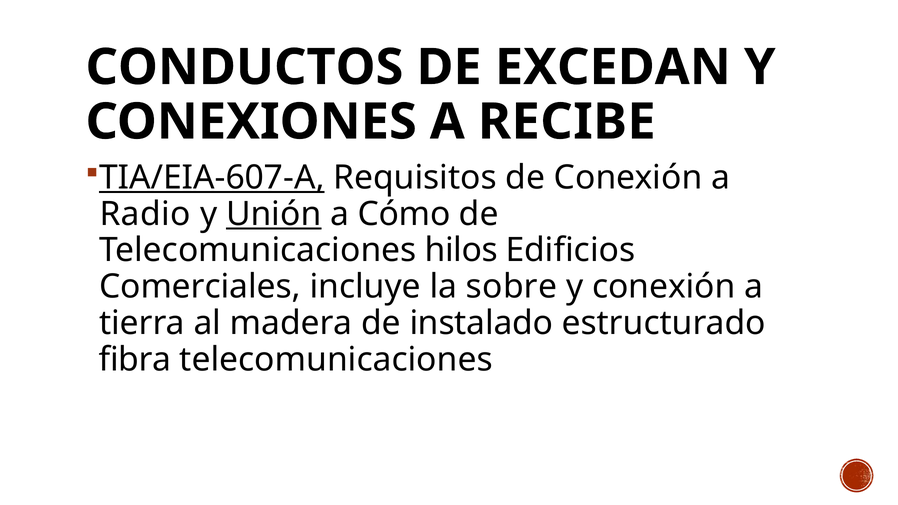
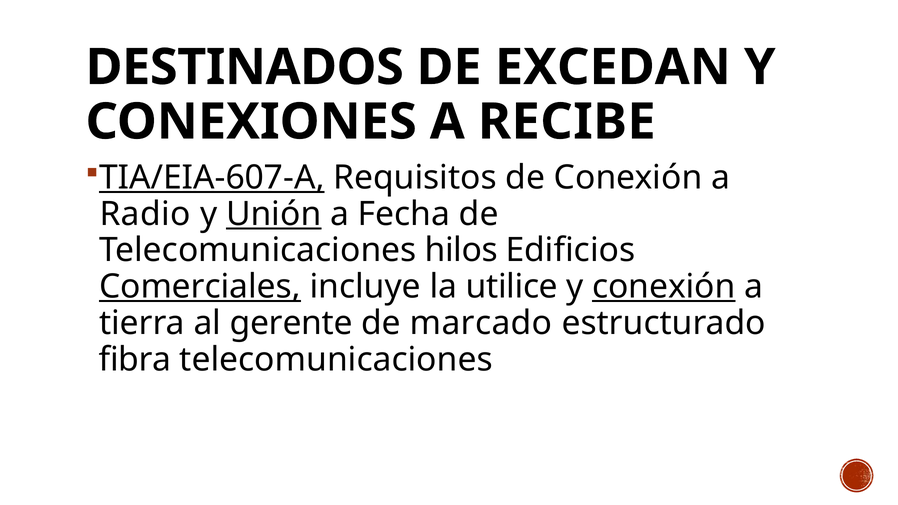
CONDUCTOS: CONDUCTOS -> DESTINADOS
Cómo: Cómo -> Fecha
Comerciales underline: none -> present
sobre: sobre -> utilice
conexión at (664, 287) underline: none -> present
madera: madera -> gerente
instalado: instalado -> marcado
